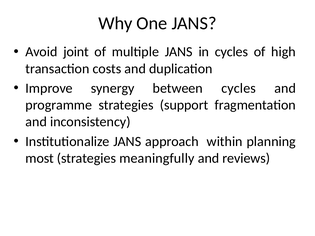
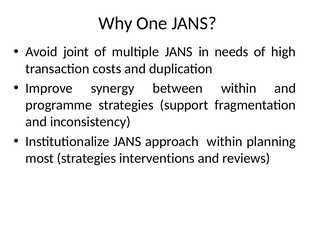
in cycles: cycles -> needs
between cycles: cycles -> within
meaningfully: meaningfully -> interventions
